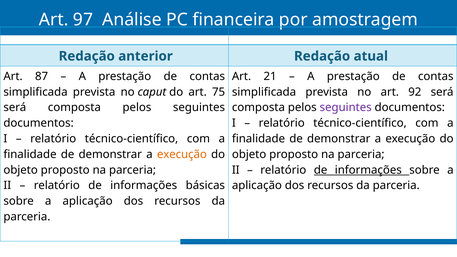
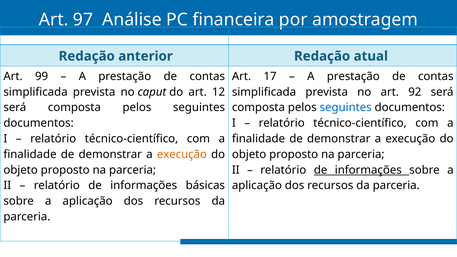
87: 87 -> 99
21: 21 -> 17
75: 75 -> 12
seguintes at (346, 108) colour: purple -> blue
